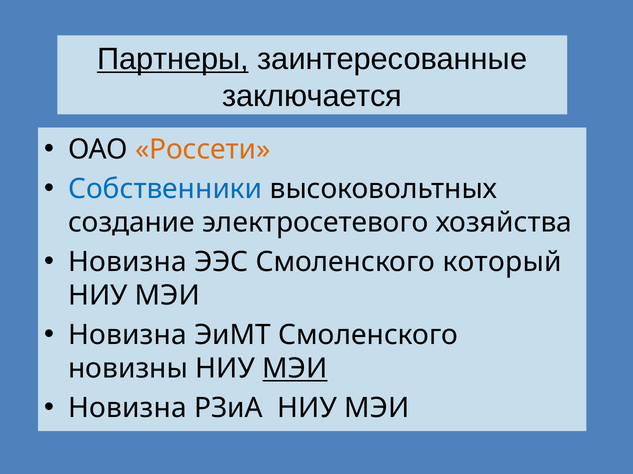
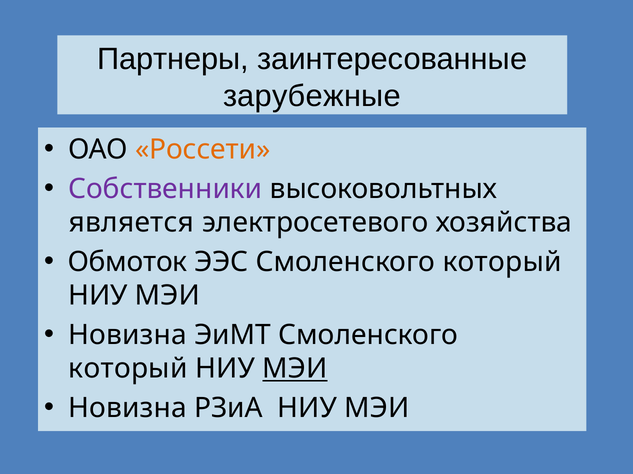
Партнеры underline: present -> none
заключается: заключается -> зарубежные
Собственники colour: blue -> purple
создание: создание -> является
Новизна at (127, 262): Новизна -> Обмоток
новизны at (128, 369): новизны -> который
